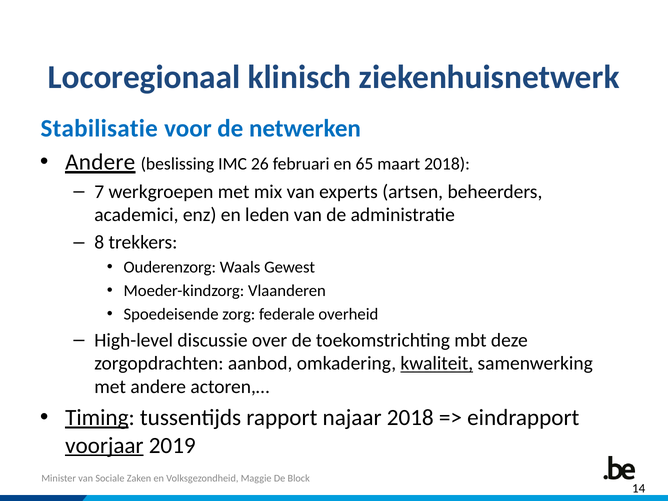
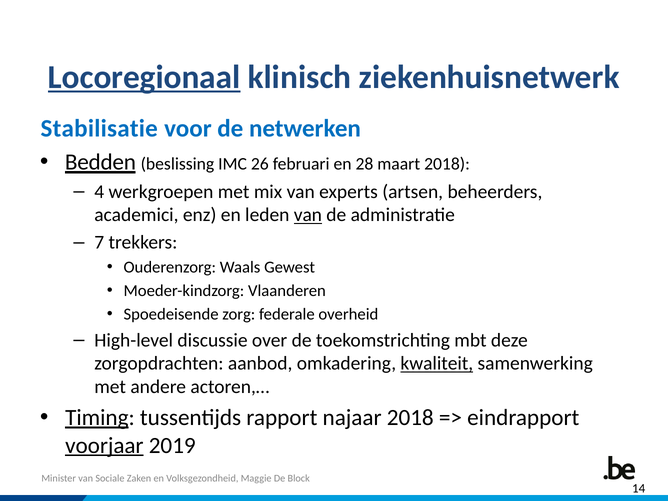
Locoregionaal underline: none -> present
Andere at (100, 162): Andere -> Bedden
65: 65 -> 28
7: 7 -> 4
van at (308, 215) underline: none -> present
8: 8 -> 7
